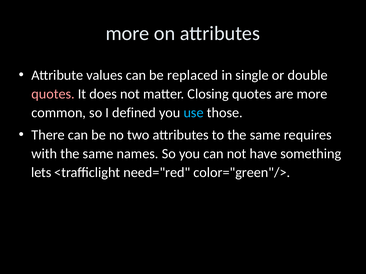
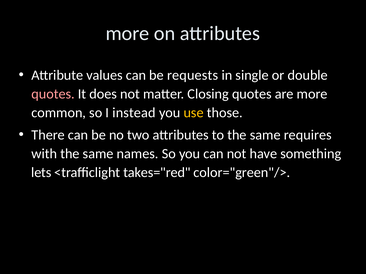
replaced: replaced -> requests
defined: defined -> instead
use colour: light blue -> yellow
need="red: need="red -> takes="red
